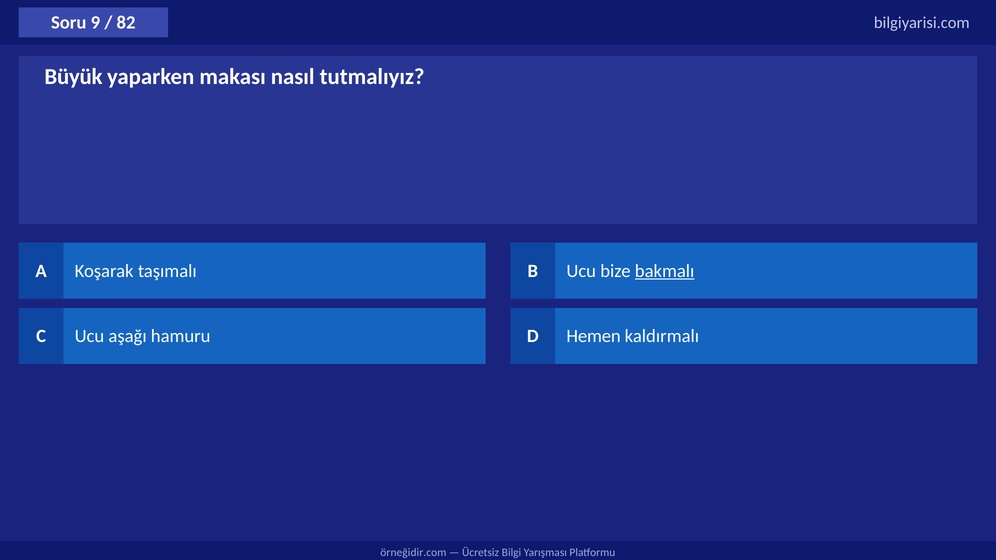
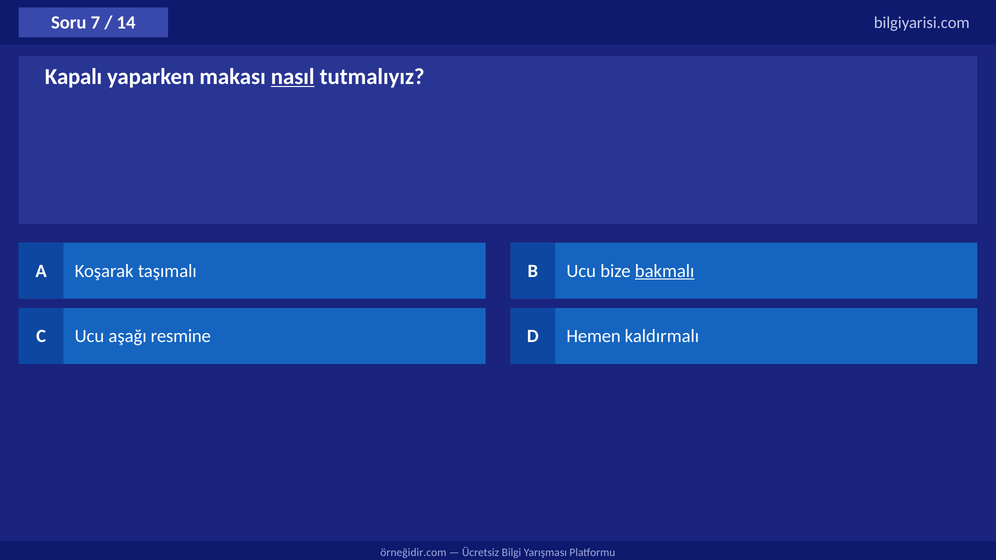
9: 9 -> 7
82: 82 -> 14
Büyük: Büyük -> Kapalı
nasıl underline: none -> present
hamuru: hamuru -> resmine
